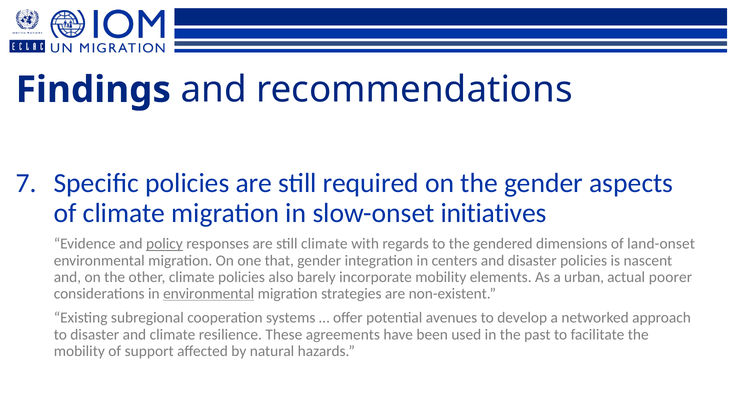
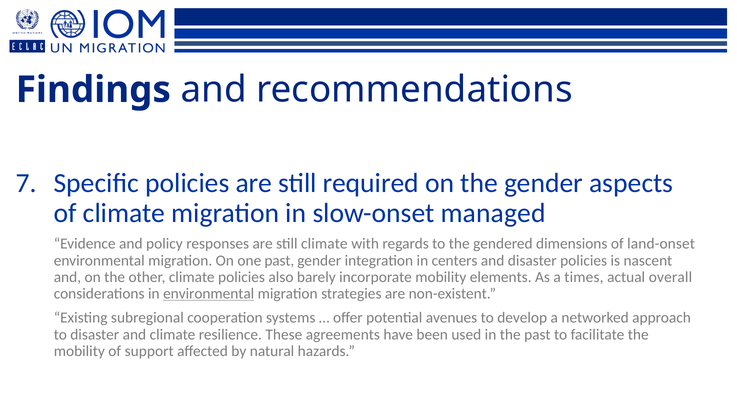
initiatives: initiatives -> managed
policy underline: present -> none
one that: that -> past
urban: urban -> times
poorer: poorer -> overall
